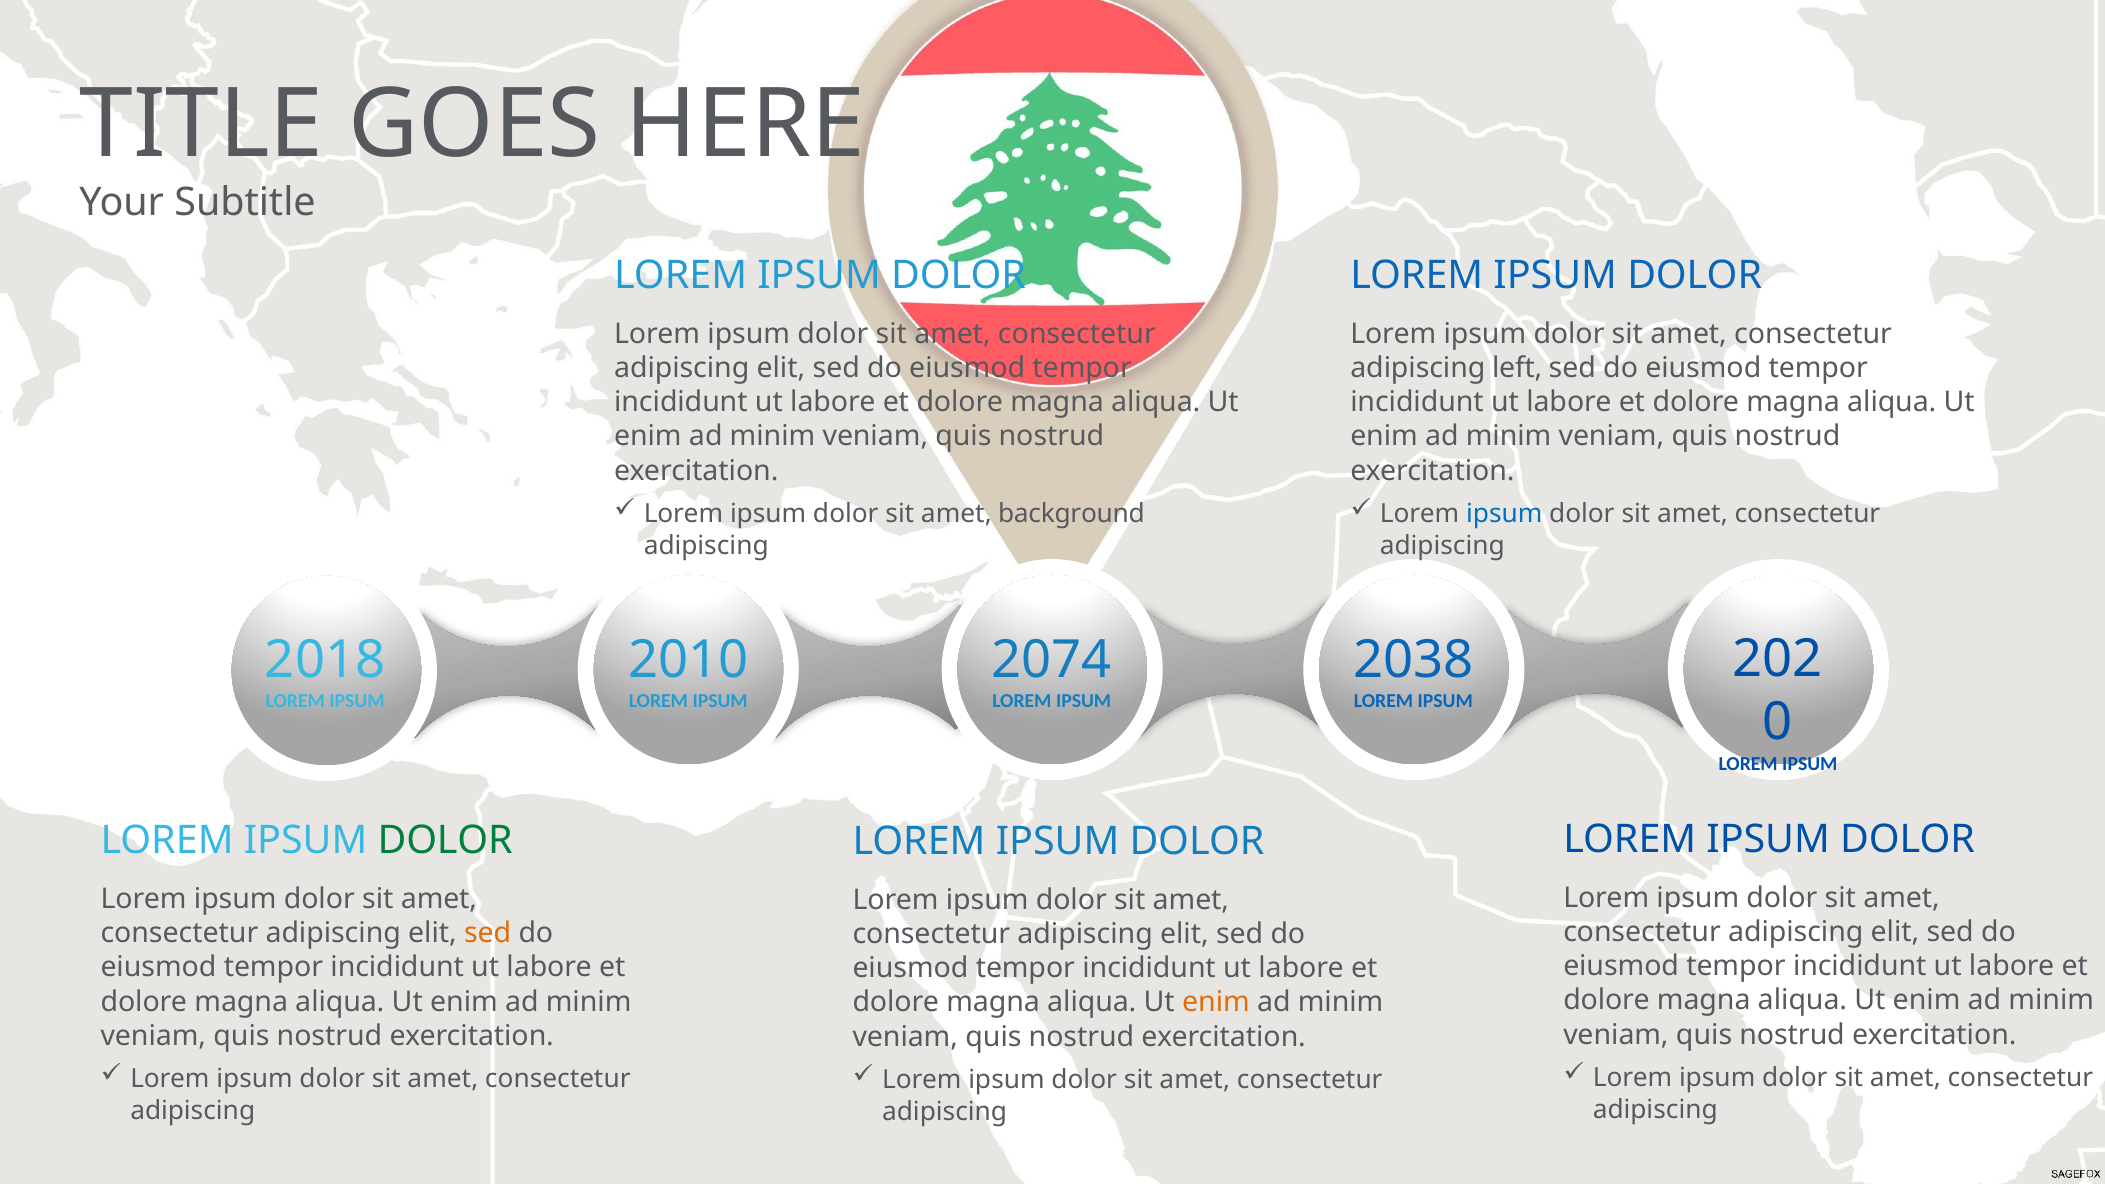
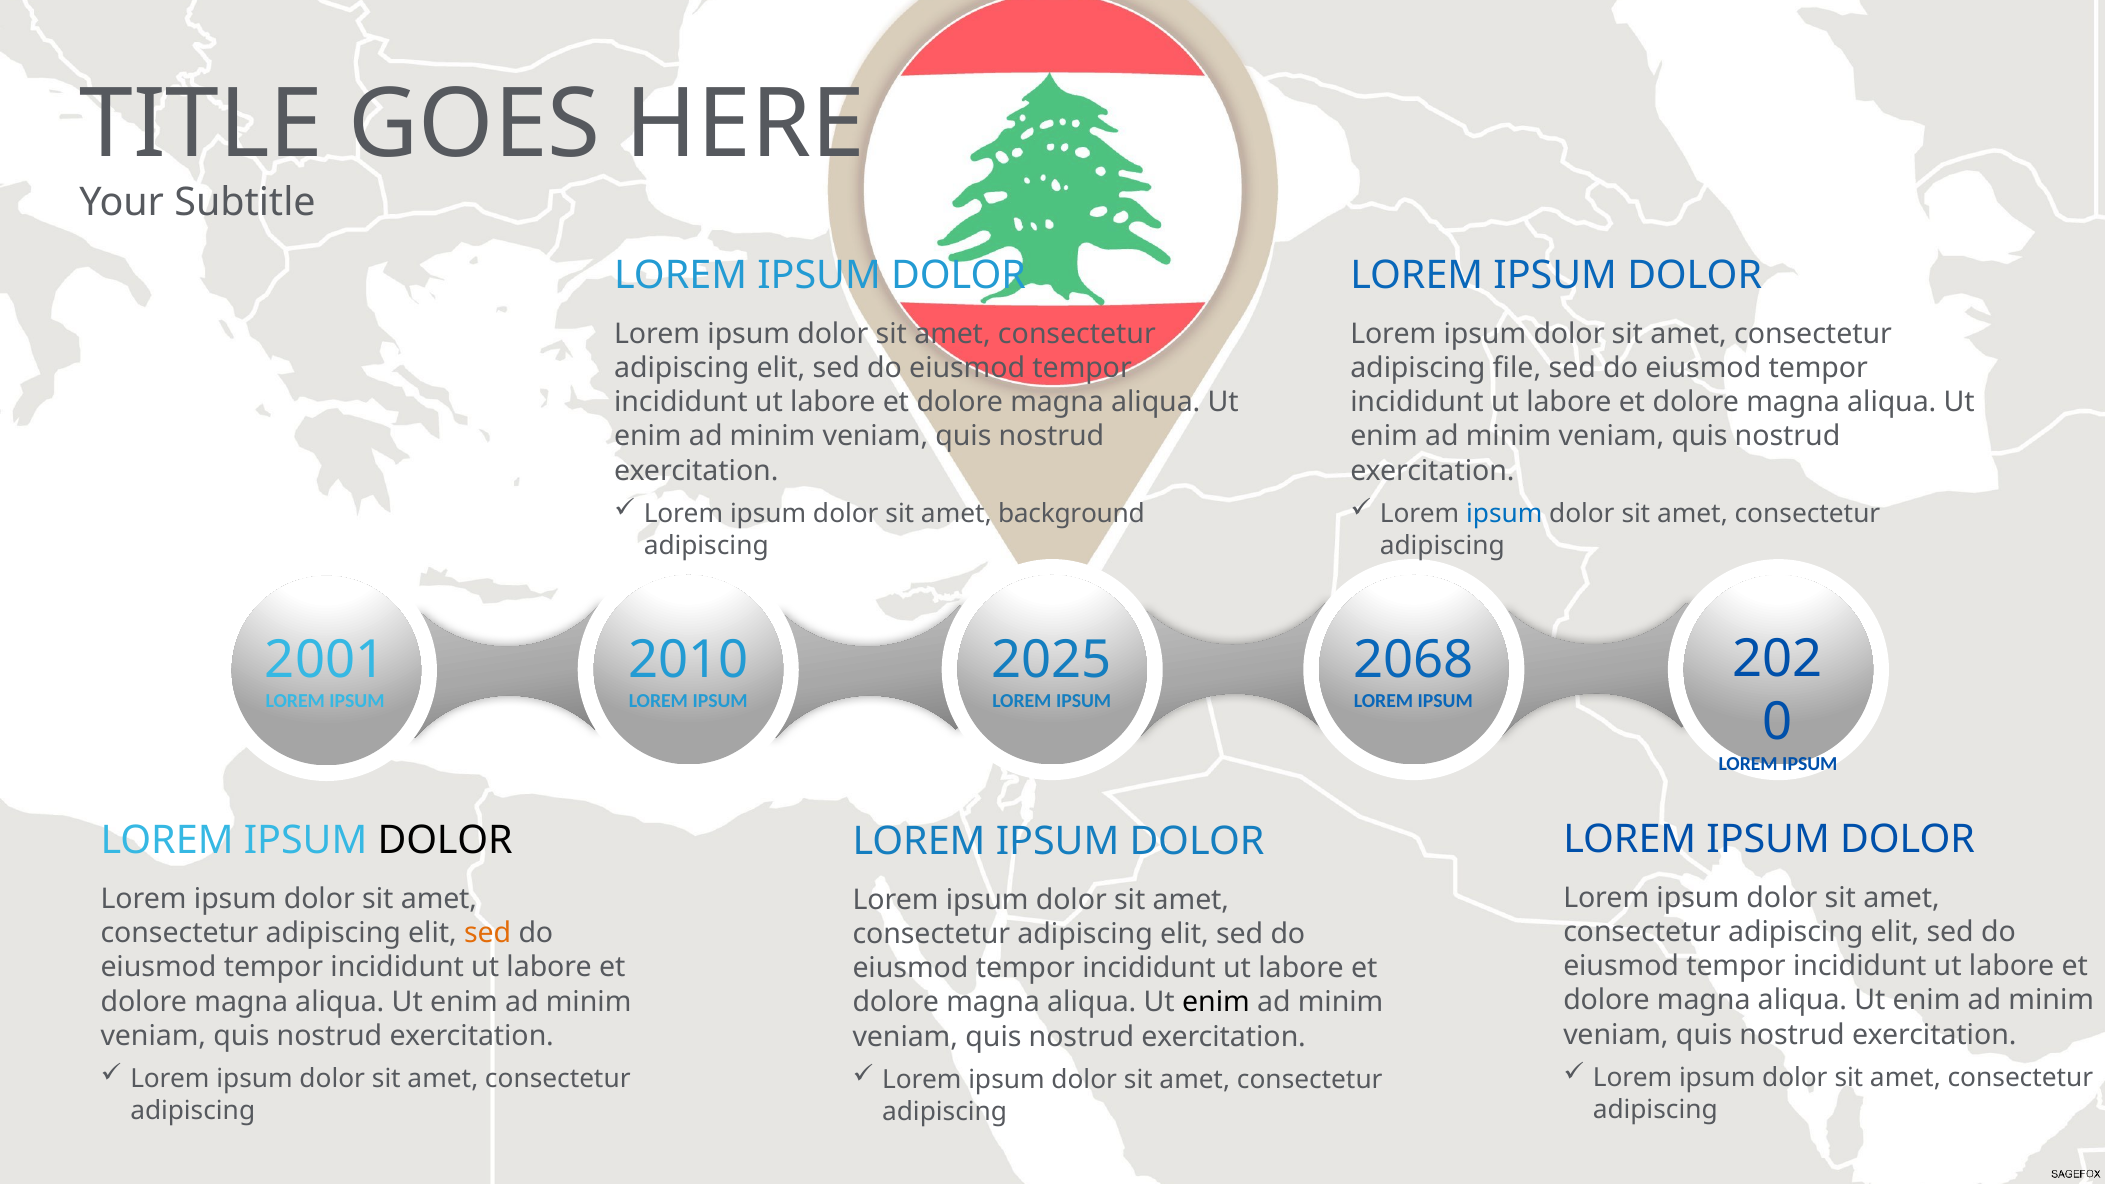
left: left -> file
2018: 2018 -> 2001
2074: 2074 -> 2025
2038: 2038 -> 2068
DOLOR at (445, 840) colour: green -> black
enim at (1216, 1003) colour: orange -> black
